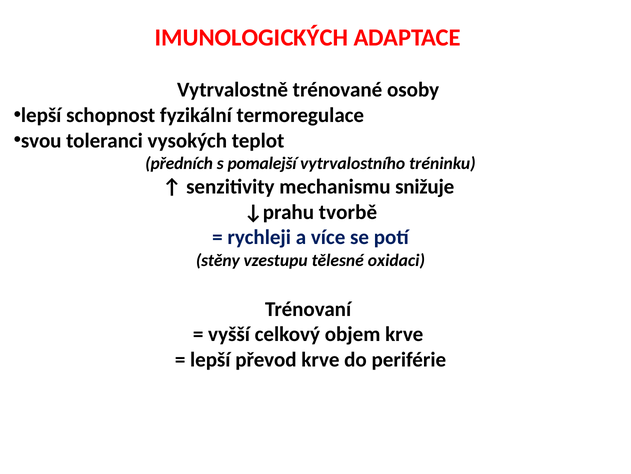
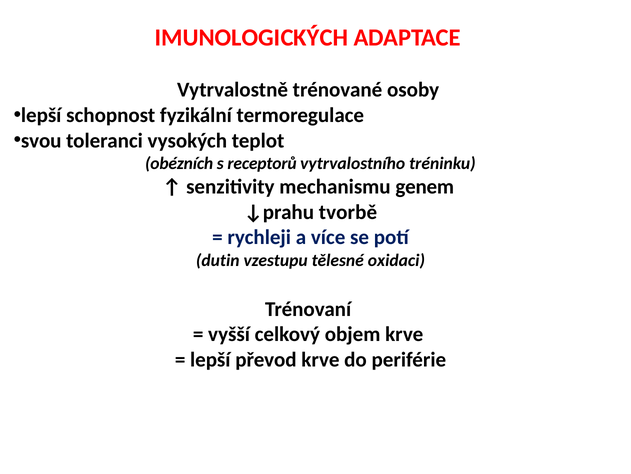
předních: předních -> obézních
pomalejší: pomalejší -> receptorů
snižuje: snižuje -> genem
stěny: stěny -> dutin
